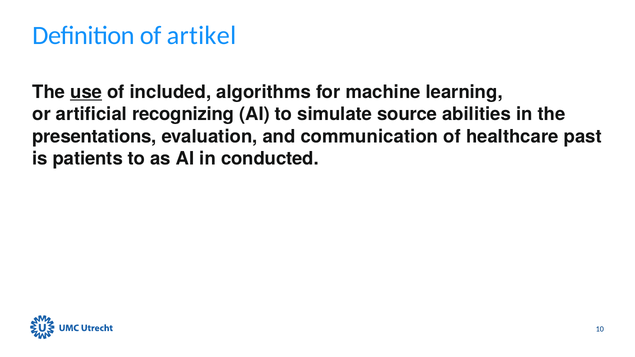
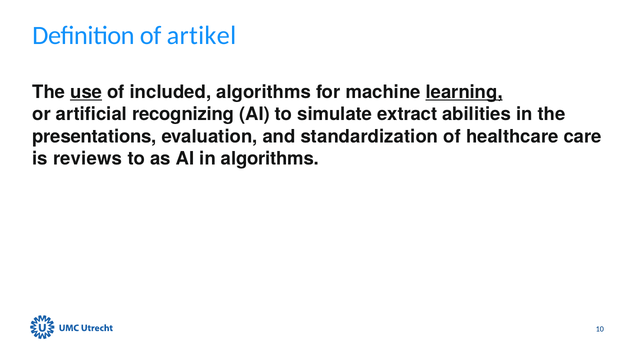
learning underline: none -> present
source: source -> extract
communication: communication -> standardization
past: past -> care
patients: patients -> reviews
in conducted: conducted -> algorithms
